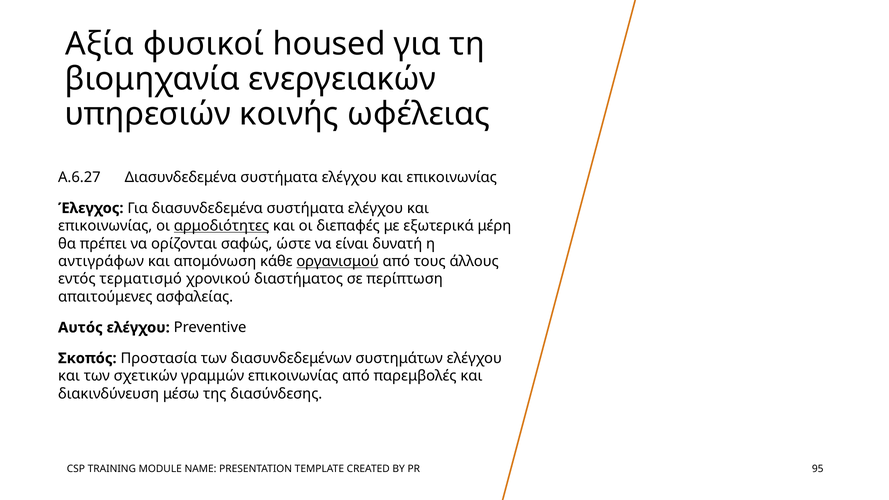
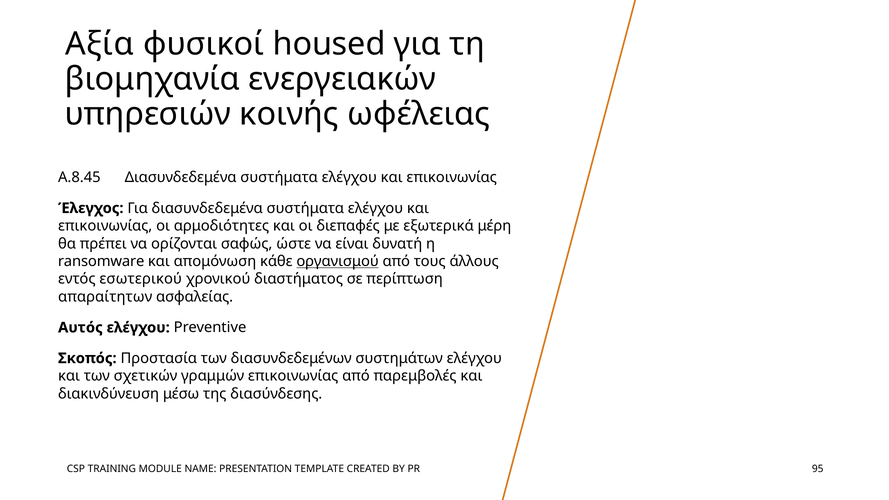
A.6.27: A.6.27 -> A.8.45
αρμοδιότητες underline: present -> none
αντιγράφων: αντιγράφων -> ransomware
τερματισμό: τερματισμό -> εσωτερικού
απαιτούμενες: απαιτούμενες -> απαραίτητων
